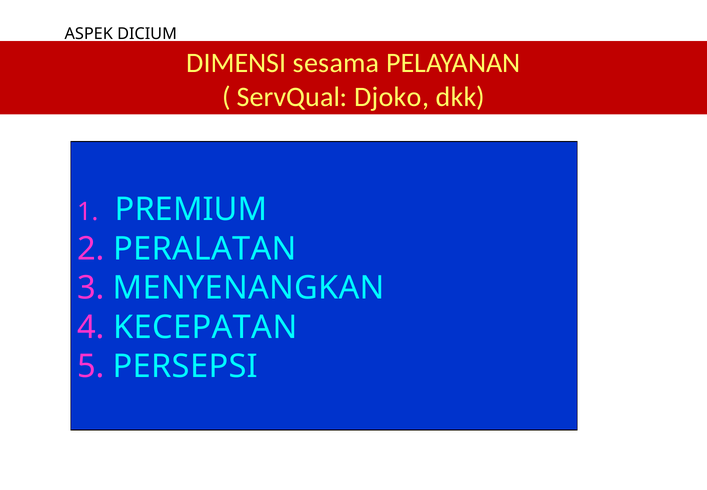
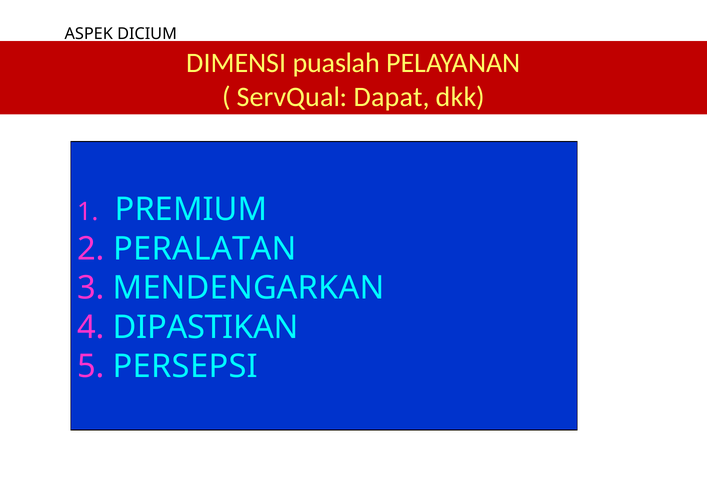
sesama: sesama -> puaslah
Djoko: Djoko -> Dapat
MENYENANGKAN: MENYENANGKAN -> MENDENGARKAN
KECEPATAN: KECEPATAN -> DIPASTIKAN
